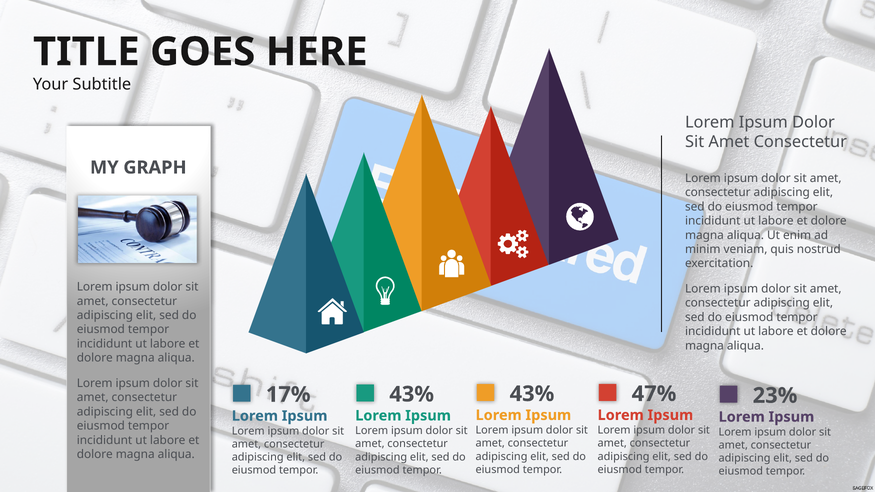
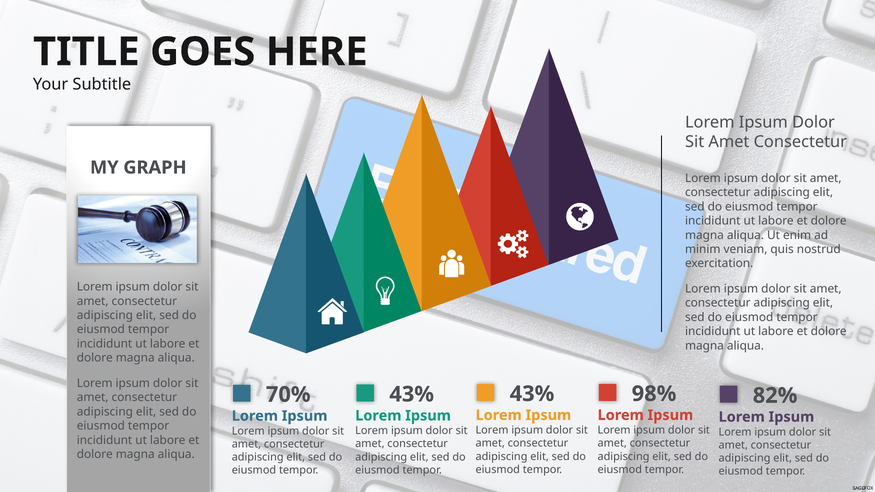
47%: 47% -> 98%
17%: 17% -> 70%
23%: 23% -> 82%
